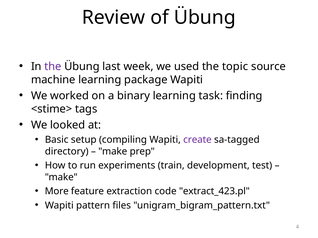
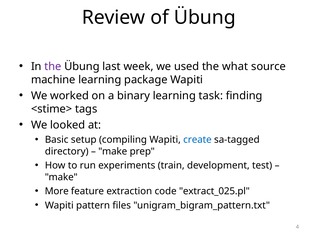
topic: topic -> what
create colour: purple -> blue
extract_423.pl: extract_423.pl -> extract_025.pl
